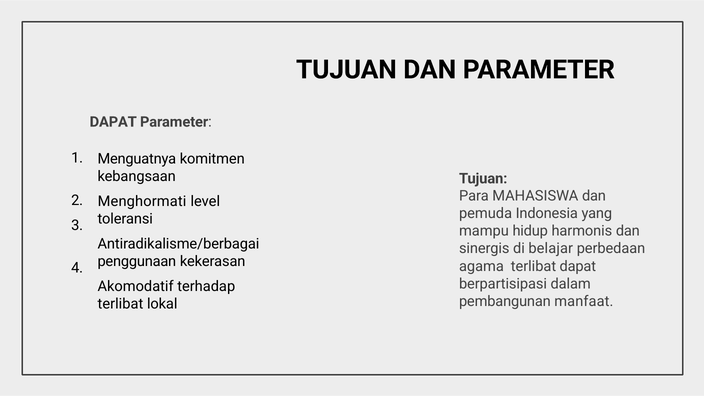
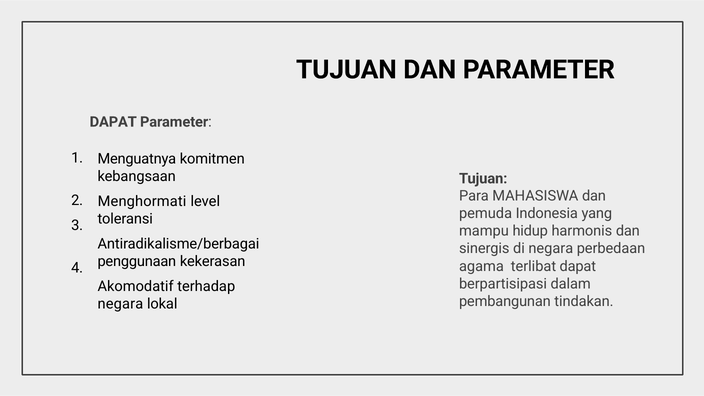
di belajar: belajar -> negara
manfaat: manfaat -> tindakan
terlibat at (120, 304): terlibat -> negara
